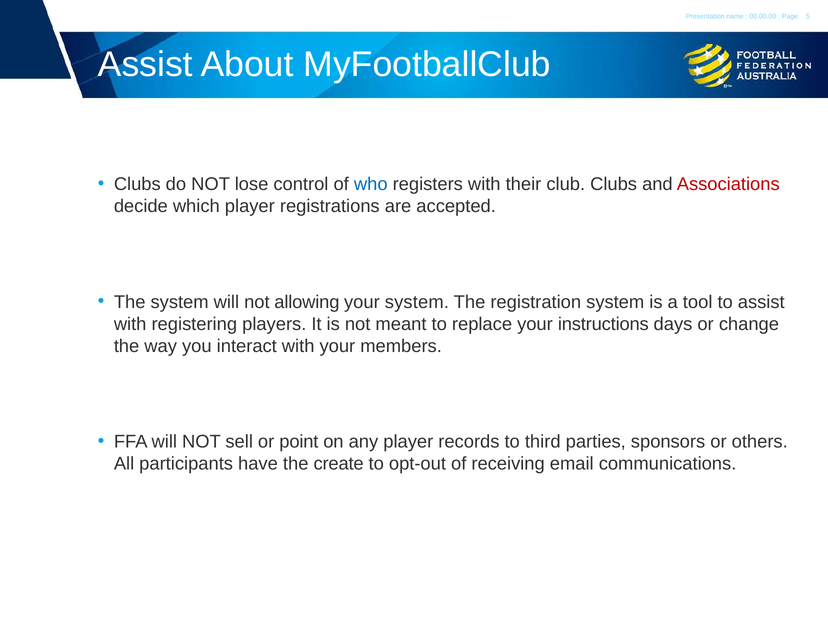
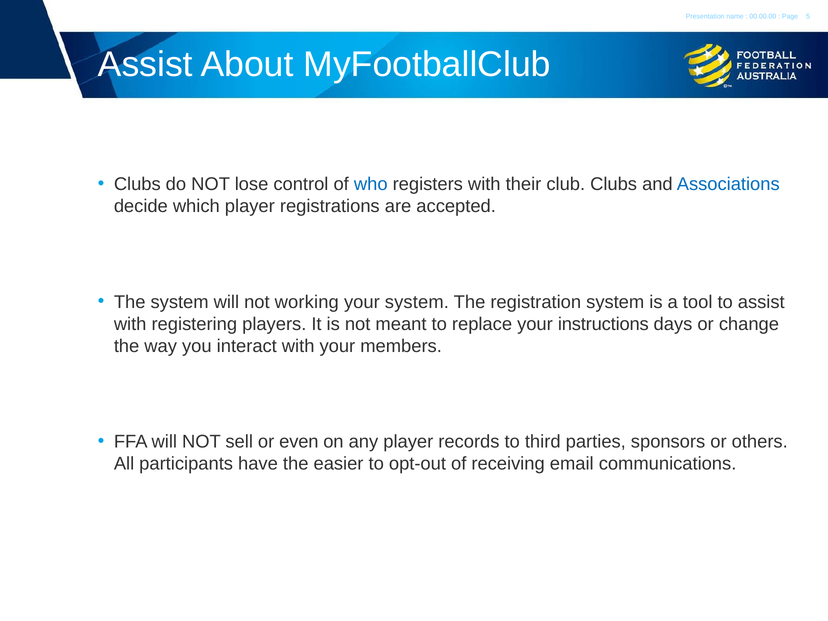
Associations colour: red -> blue
allowing: allowing -> working
point: point -> even
create: create -> easier
